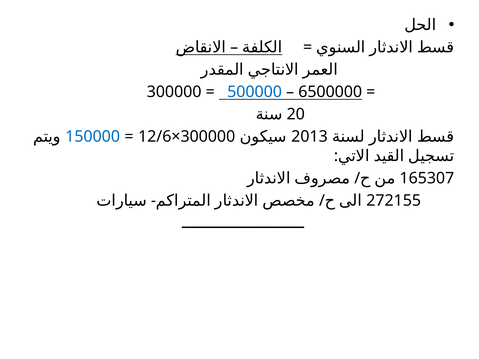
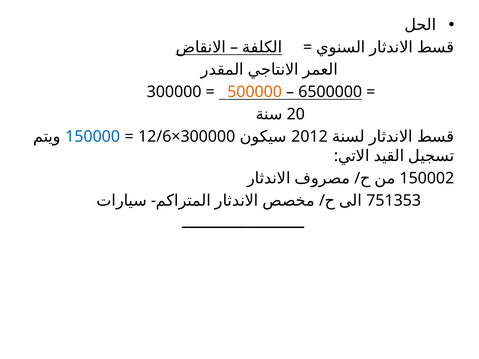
500000 colour: blue -> orange
2013: 2013 -> 2012
165307: 165307 -> 150002
272155: 272155 -> 751353
